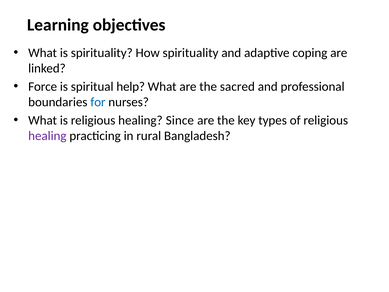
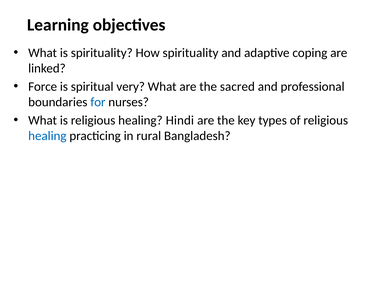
help: help -> very
Since: Since -> Hindi
healing at (47, 136) colour: purple -> blue
